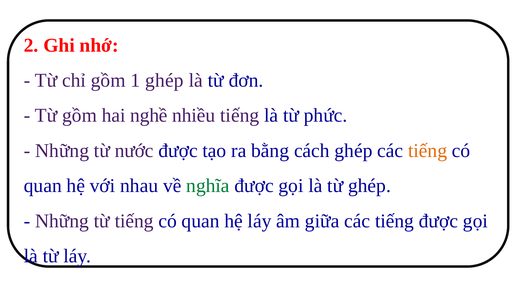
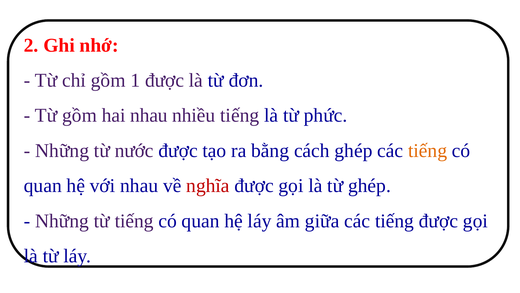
1 ghép: ghép -> được
hai nghề: nghề -> nhau
nghĩa colour: green -> red
